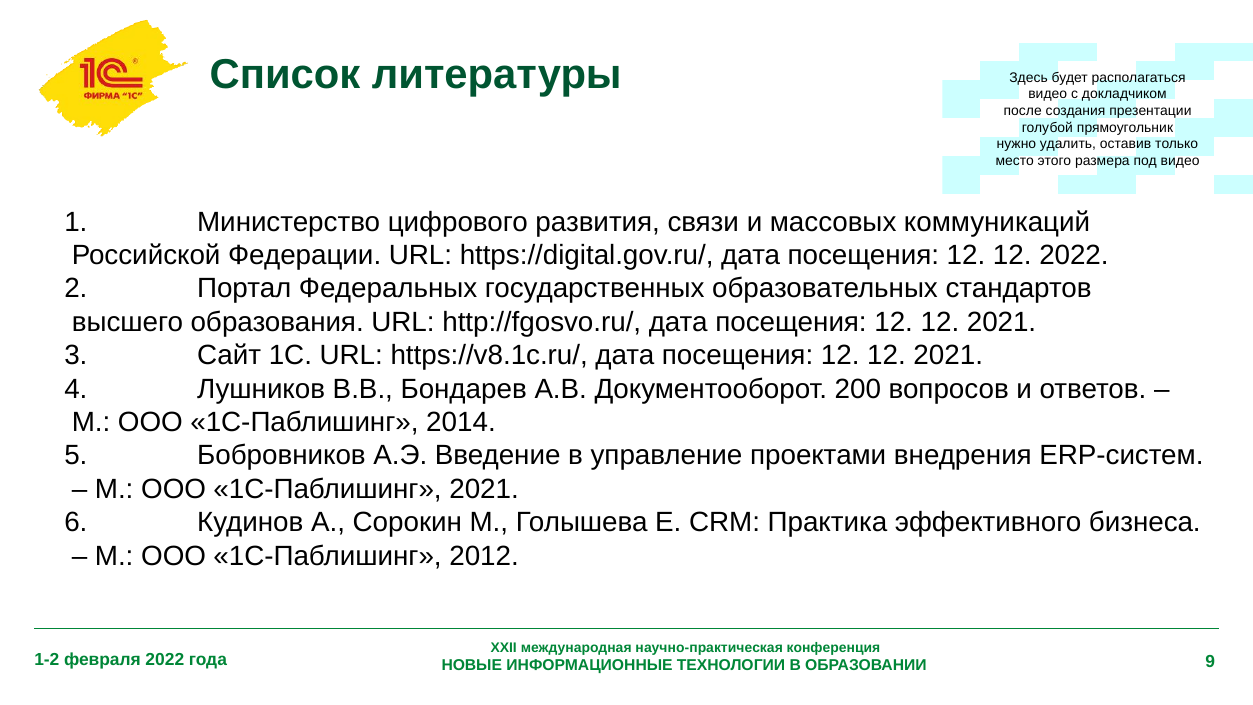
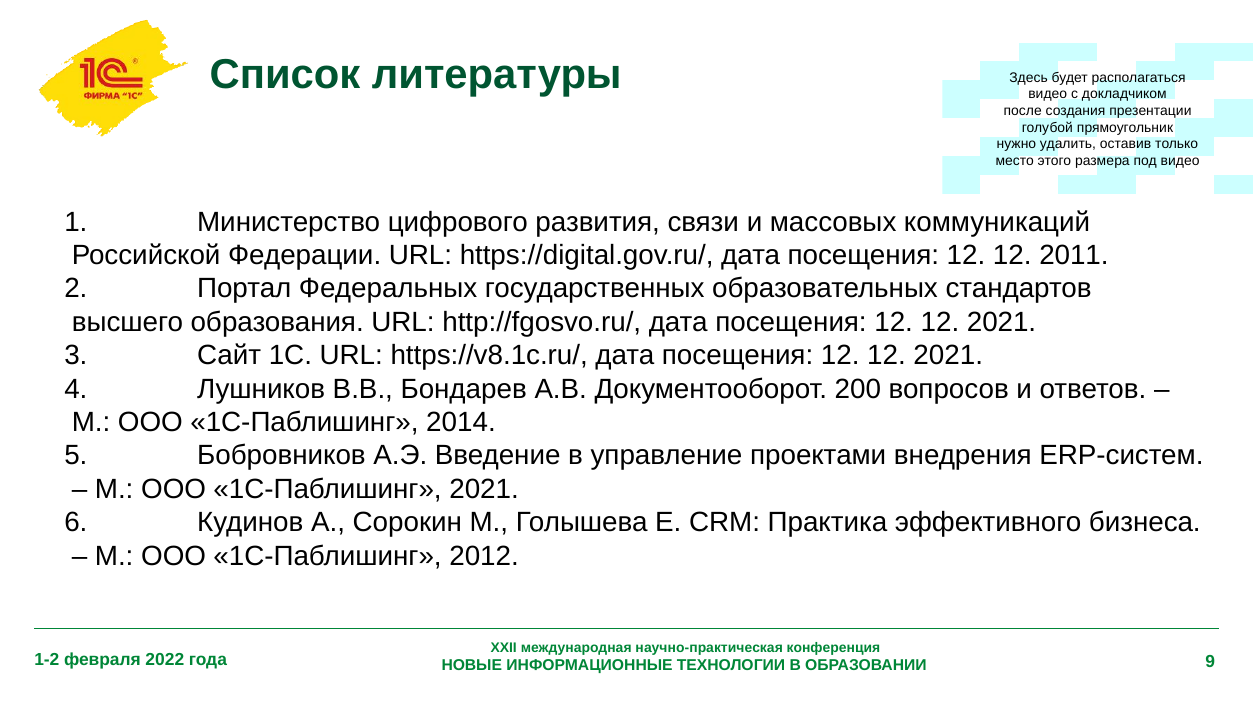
12 2022: 2022 -> 2011
